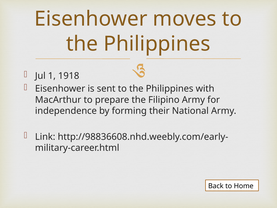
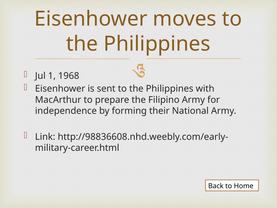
1918: 1918 -> 1968
